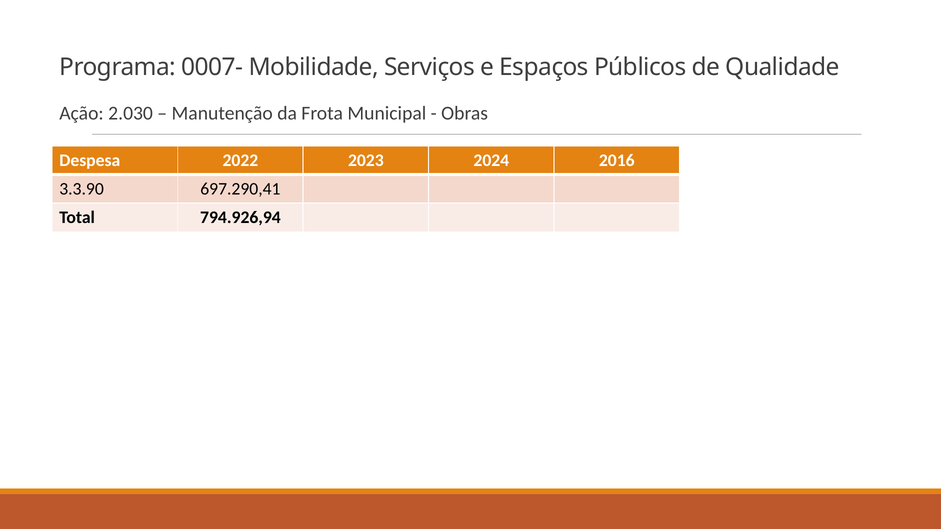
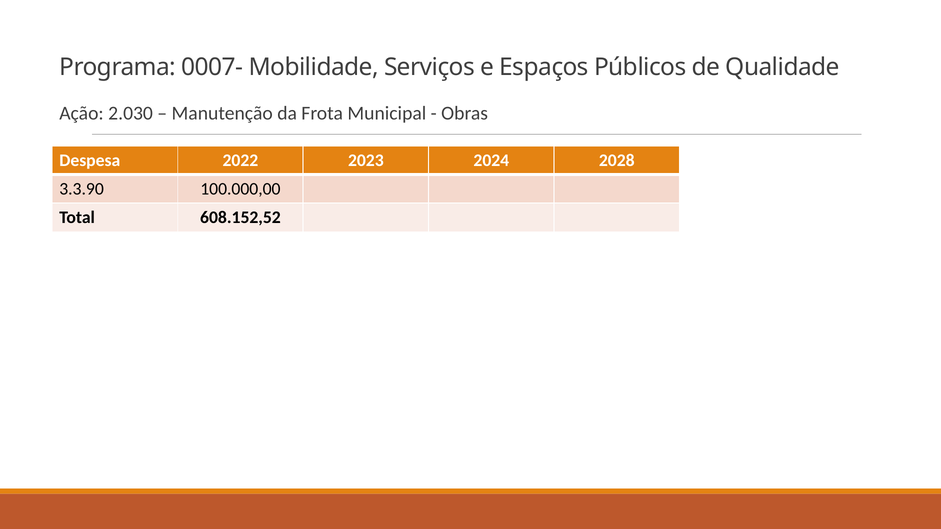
2016: 2016 -> 2028
697.290,41: 697.290,41 -> 100.000,00
794.926,94: 794.926,94 -> 608.152,52
